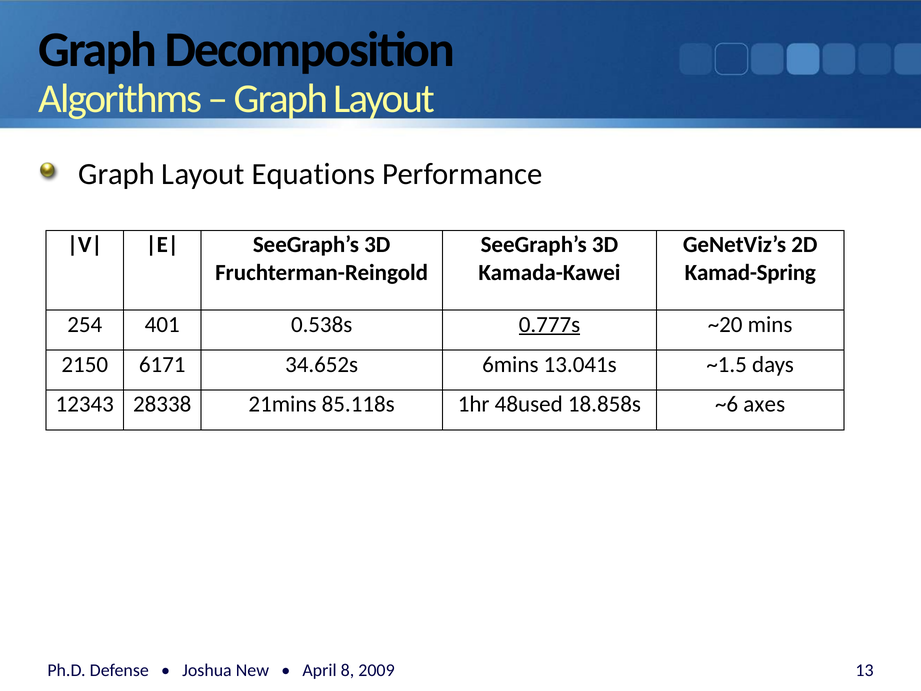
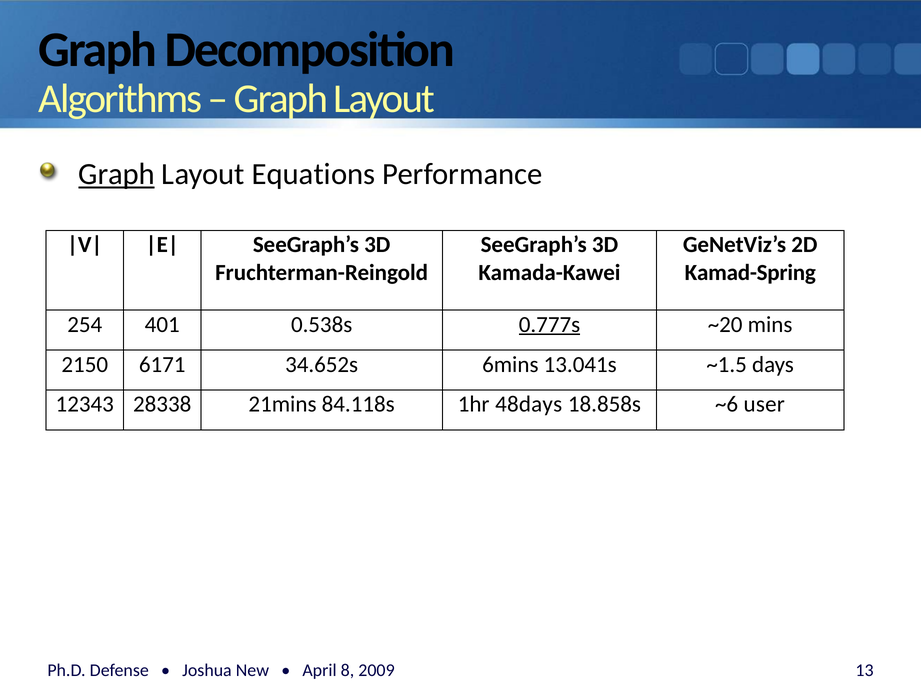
Graph at (117, 174) underline: none -> present
85.118s: 85.118s -> 84.118s
48used: 48used -> 48days
axes: axes -> user
